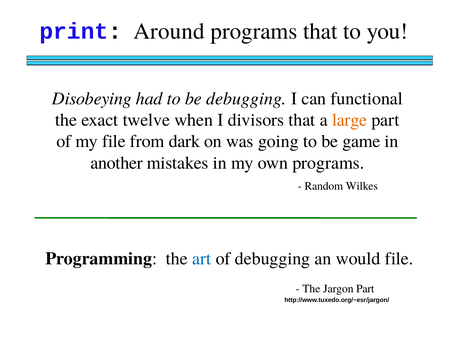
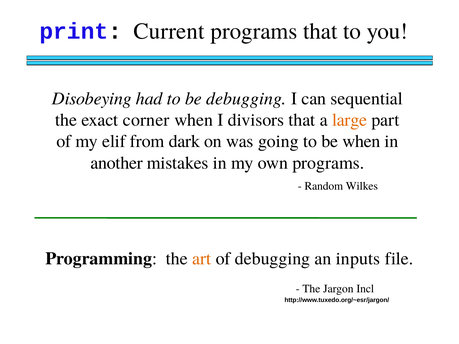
Around: Around -> Current
functional: functional -> sequential
twelve: twelve -> corner
my file: file -> elif
be game: game -> when
art colour: blue -> orange
would: would -> inputs
Jargon Part: Part -> Incl
